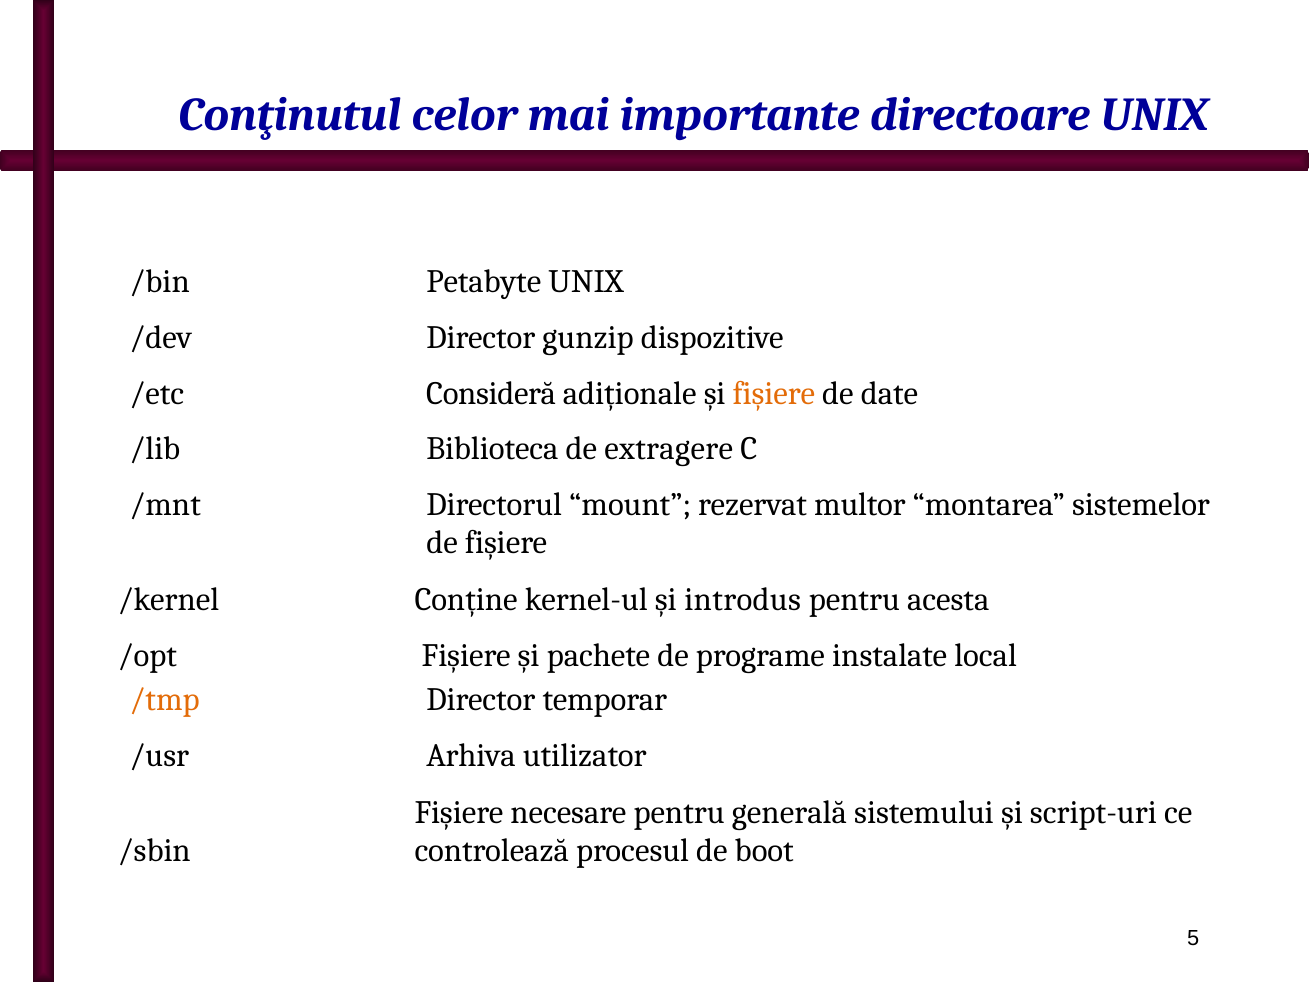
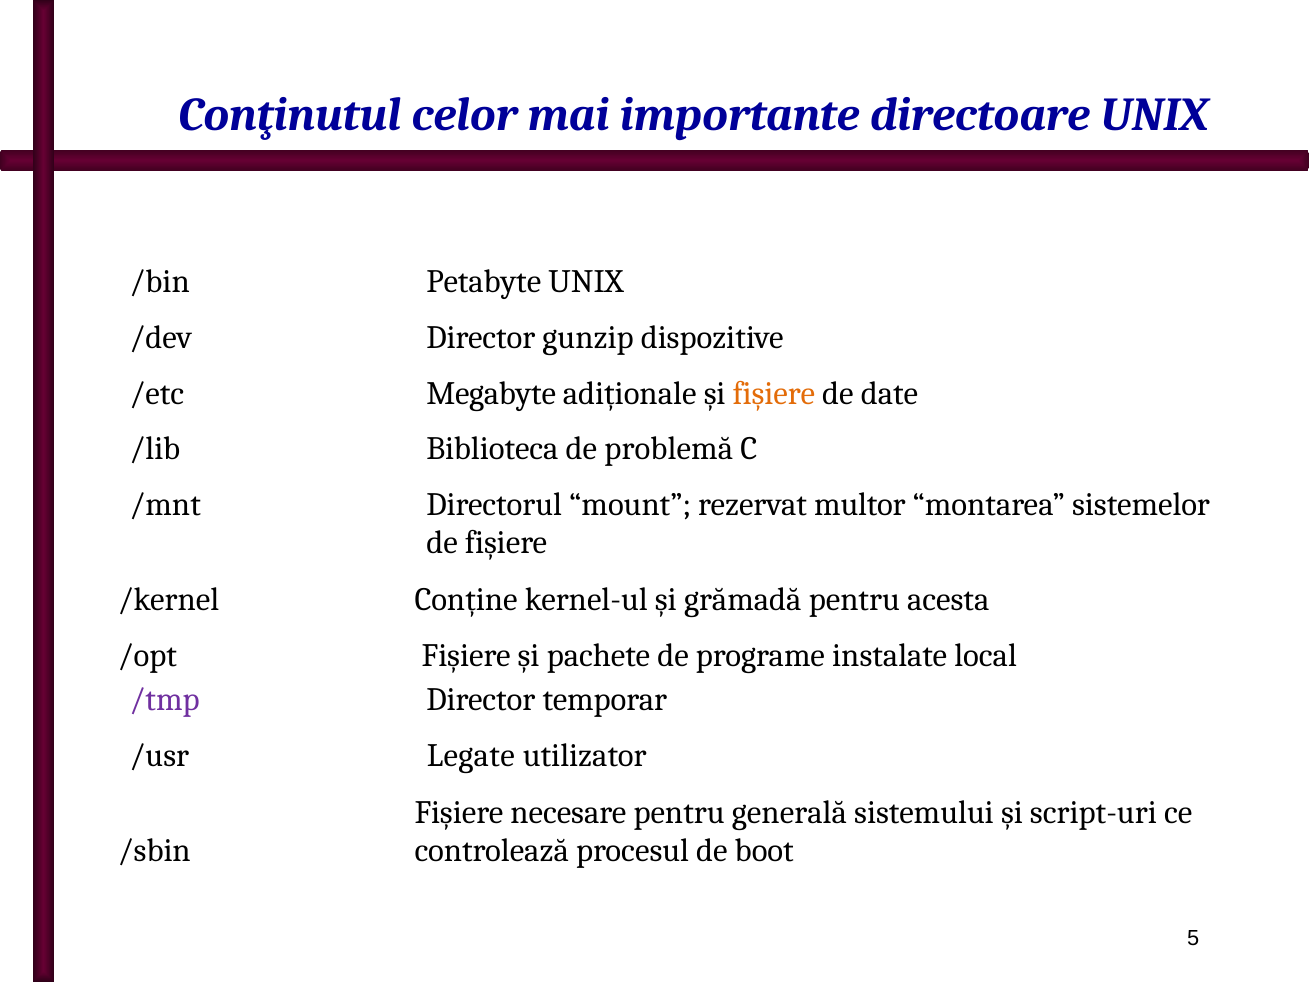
Consideră: Consideră -> Megabyte
extragere: extragere -> problemă
introdus: introdus -> grămadă
/tmp colour: orange -> purple
Arhiva: Arhiva -> Legate
